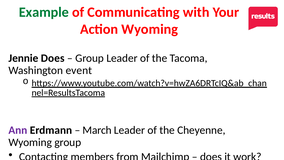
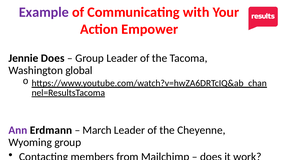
Example colour: green -> purple
Action Wyoming: Wyoming -> Empower
event: event -> global
